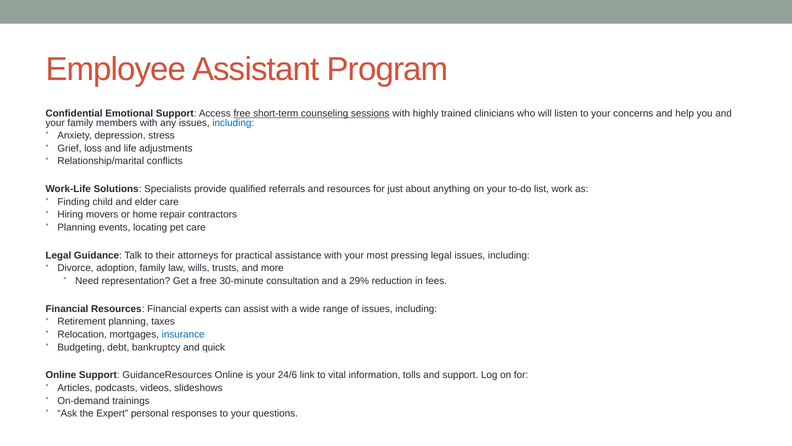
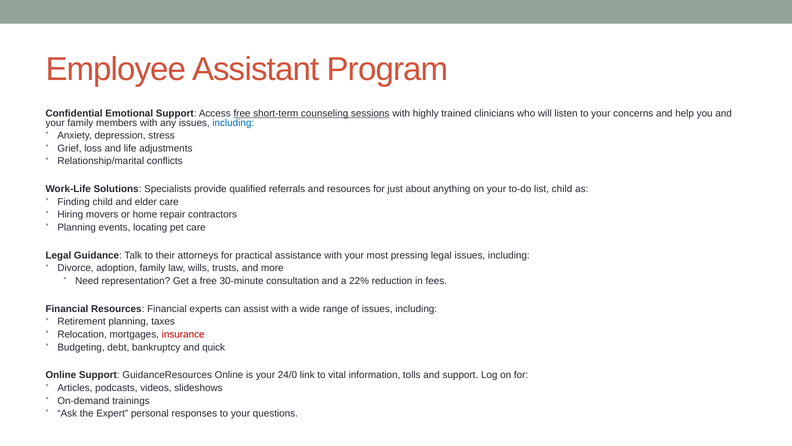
list work: work -> child
29%: 29% -> 22%
insurance colour: blue -> red
24/6: 24/6 -> 24/0
